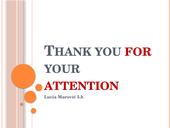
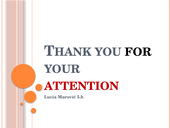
FOR colour: red -> black
